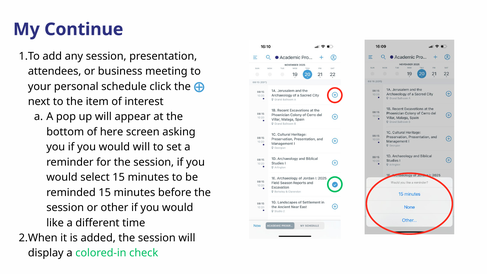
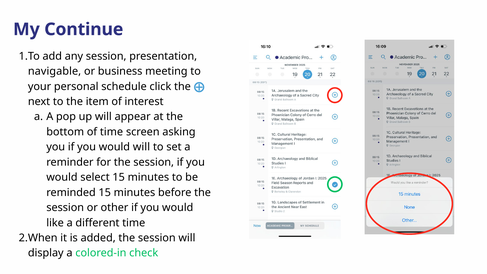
attendees: attendees -> navigable
of here: here -> time
